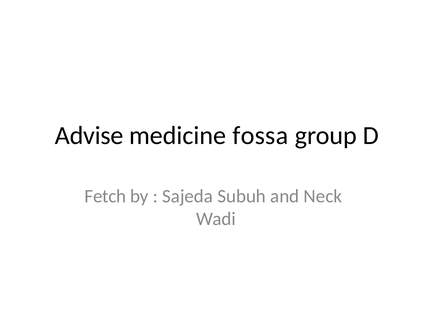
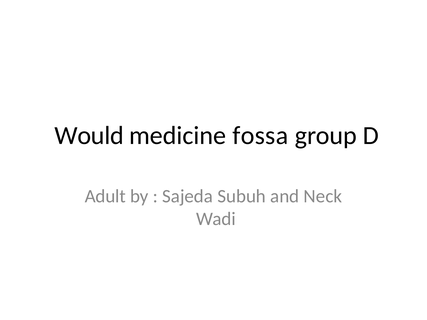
Advise: Advise -> Would
Fetch: Fetch -> Adult
